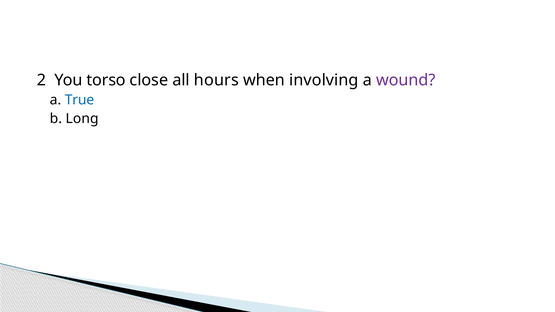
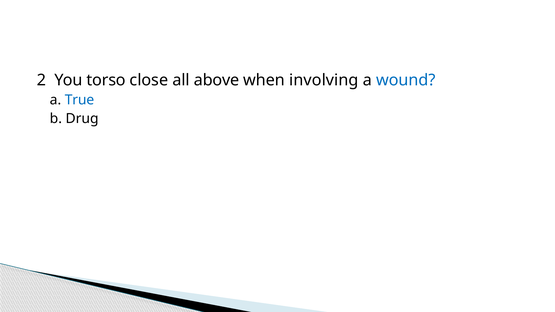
hours: hours -> above
wound colour: purple -> blue
Long: Long -> Drug
